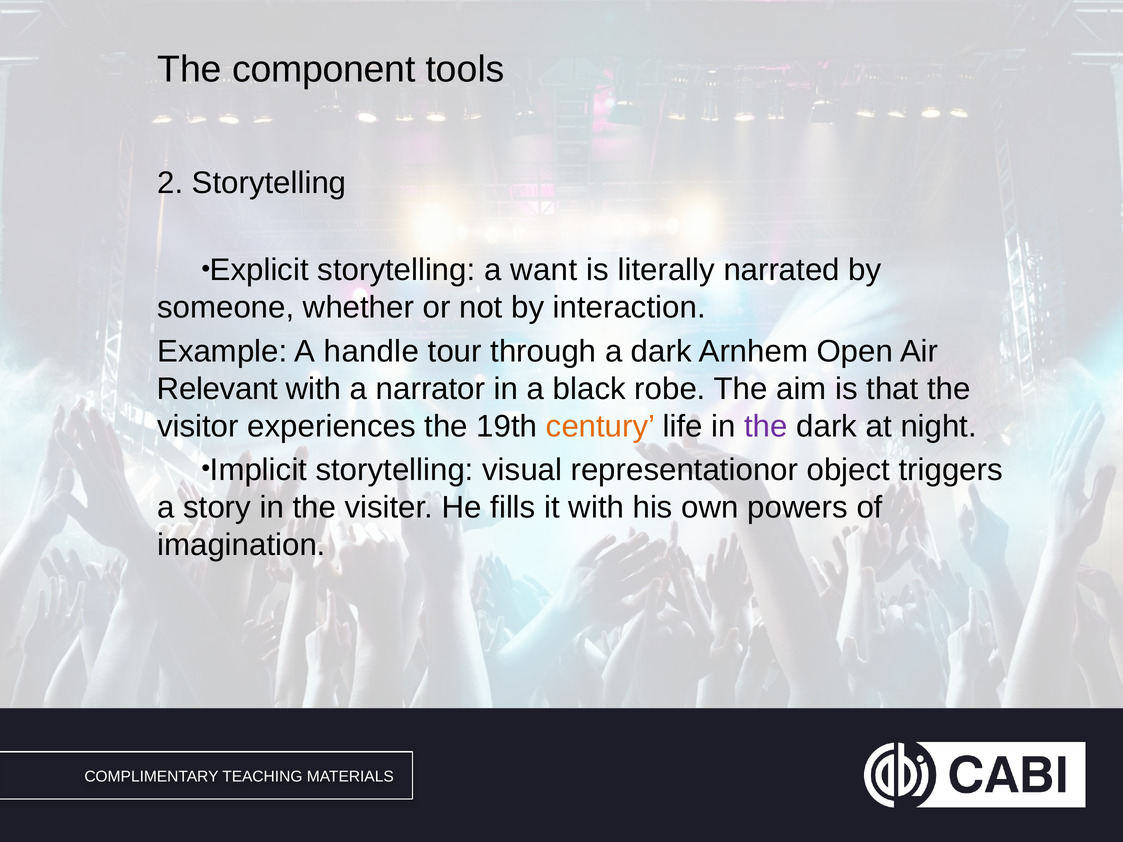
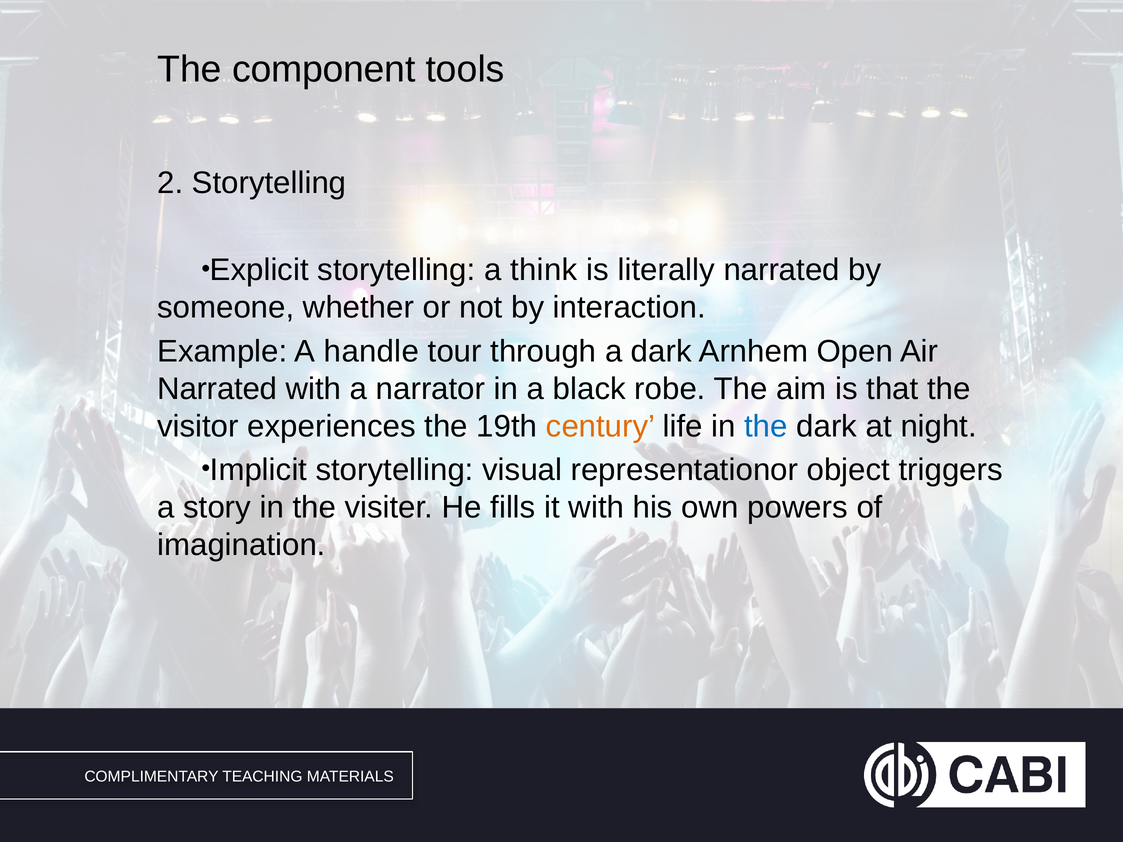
want: want -> think
Relevant at (217, 389): Relevant -> Narrated
the at (766, 426) colour: purple -> blue
